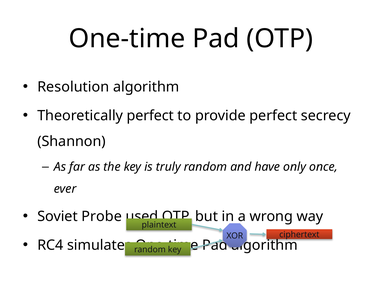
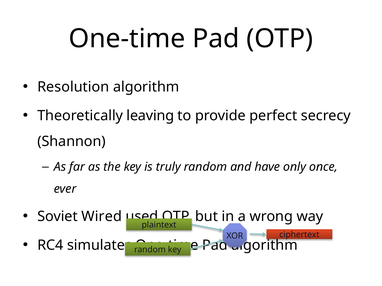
Theoretically perfect: perfect -> leaving
Probe: Probe -> Wired
